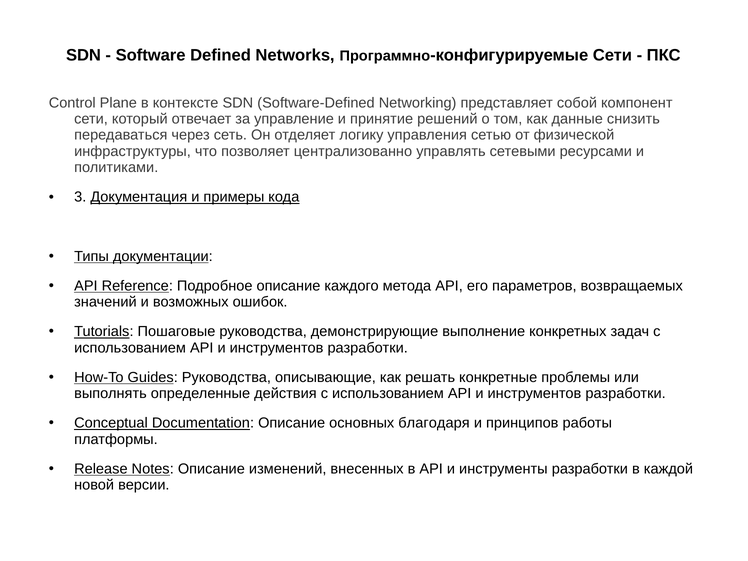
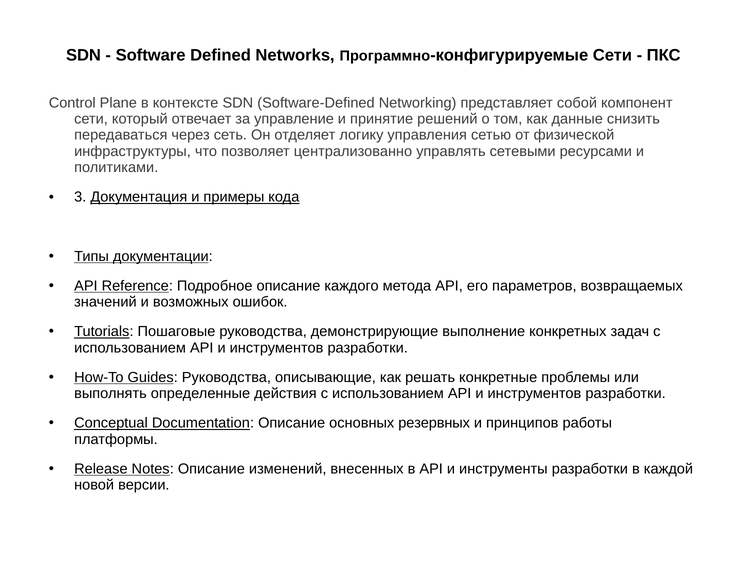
благодаря: благодаря -> резервных
